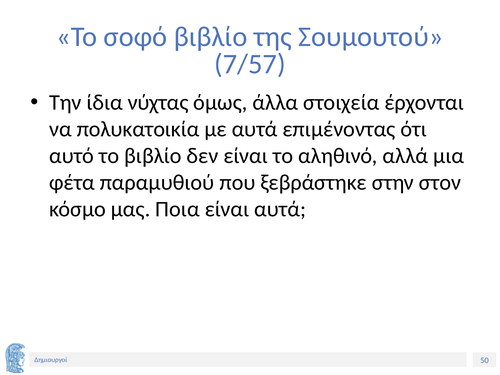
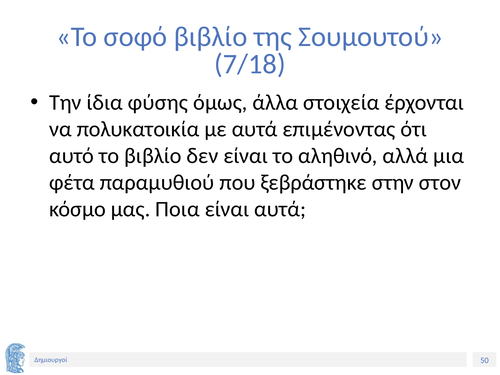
7/57: 7/57 -> 7/18
νύχτας: νύχτας -> φύσης
